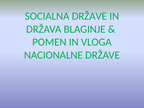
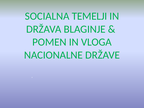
SOCIALNA DRŽAVE: DRŽAVE -> TEMELJI
